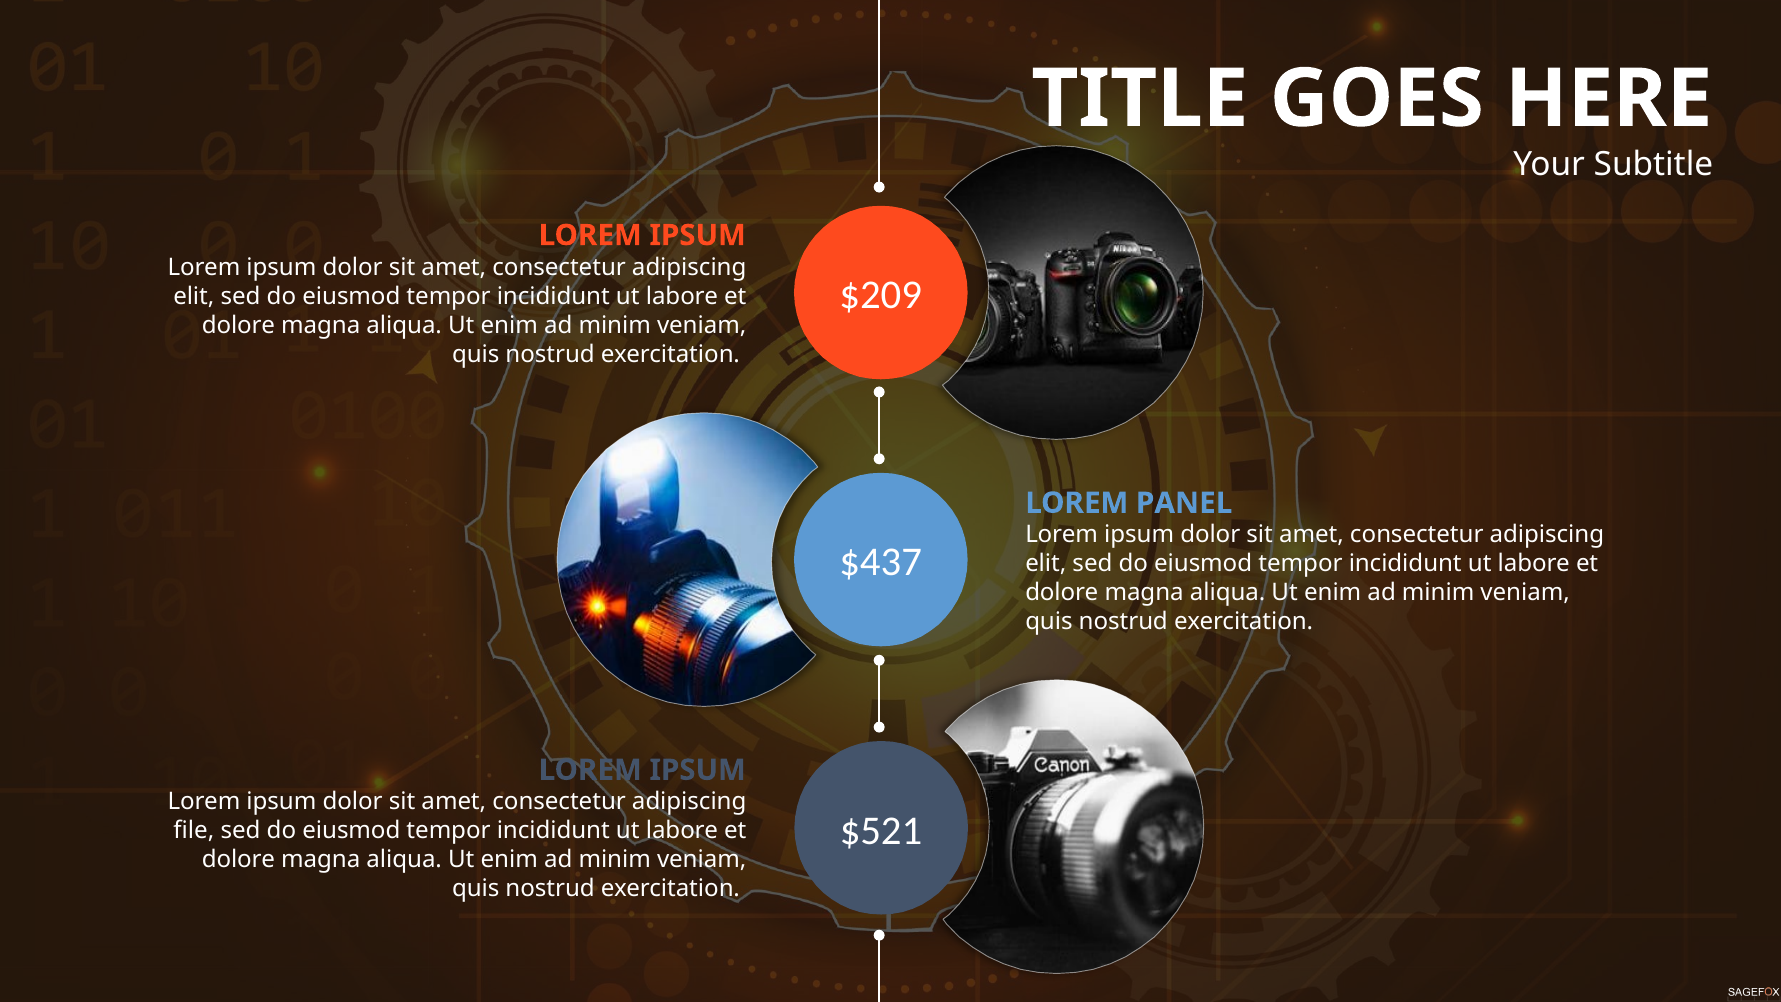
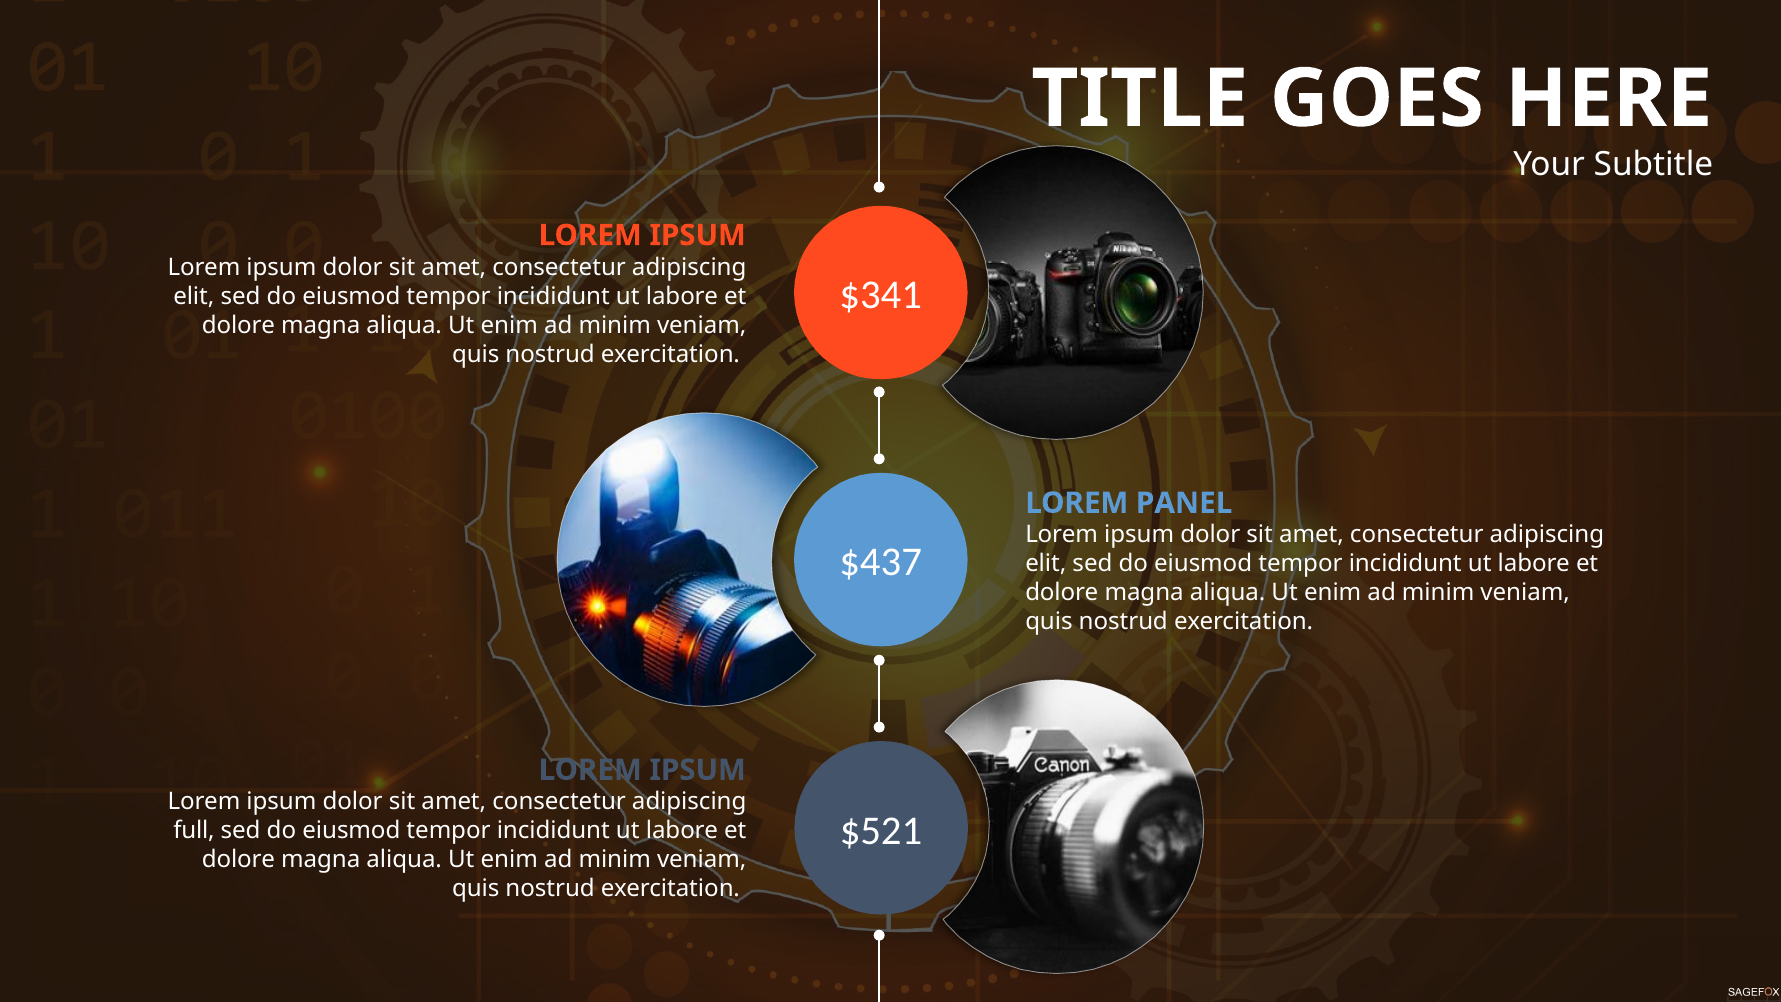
$209: $209 -> $341
file: file -> full
